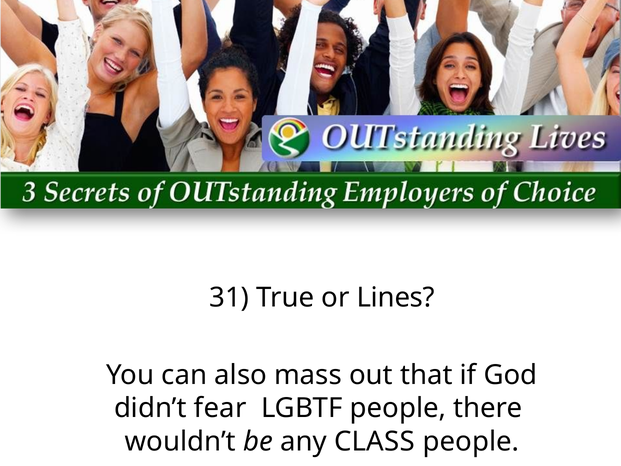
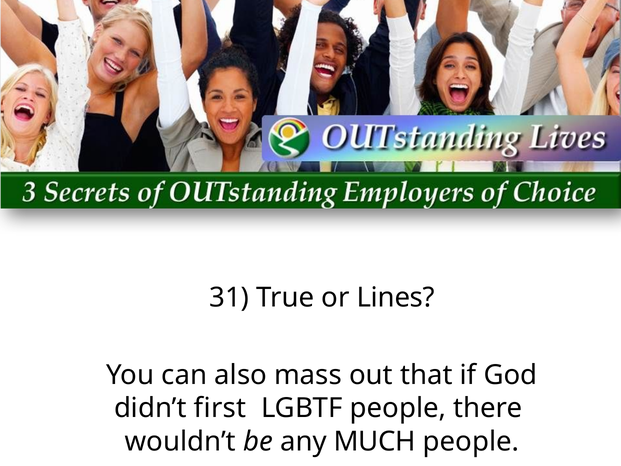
fear: fear -> first
CLASS: CLASS -> MUCH
